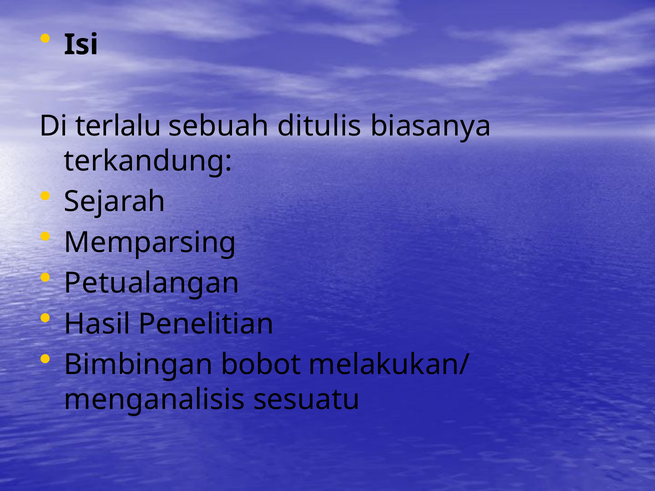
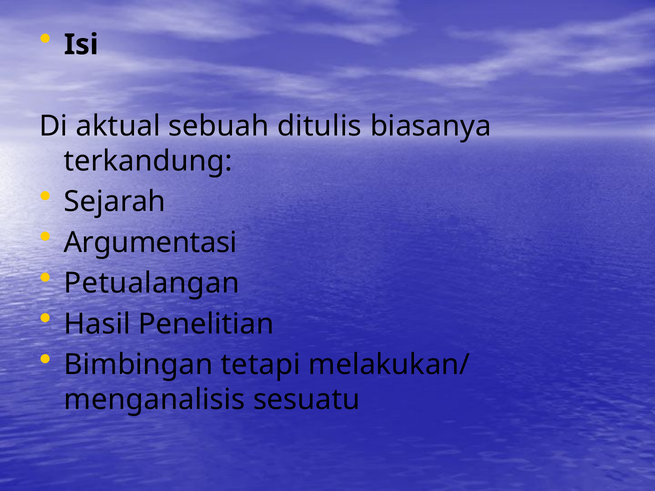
terlalu: terlalu -> aktual
Memparsing: Memparsing -> Argumentasi
bobot: bobot -> tetapi
